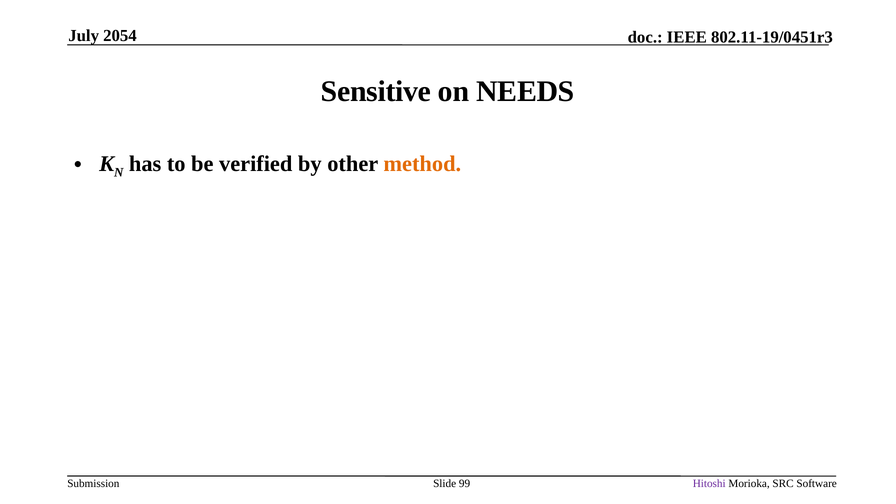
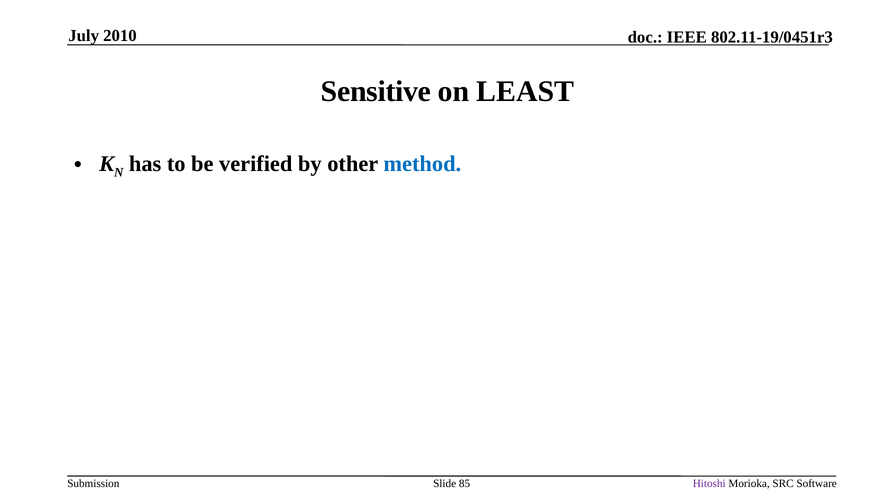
2054: 2054 -> 2010
NEEDS: NEEDS -> LEAST
method colour: orange -> blue
99: 99 -> 85
